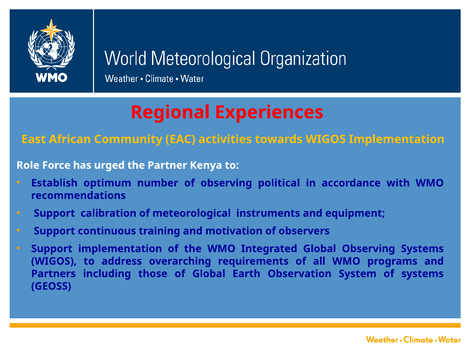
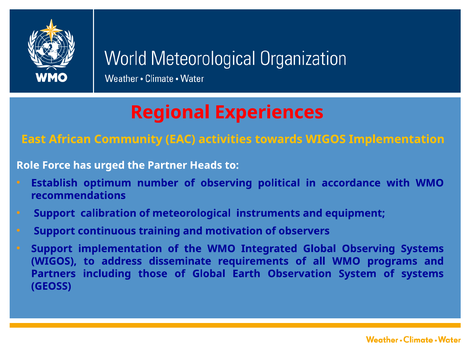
Kenya: Kenya -> Heads
overarching: overarching -> disseminate
